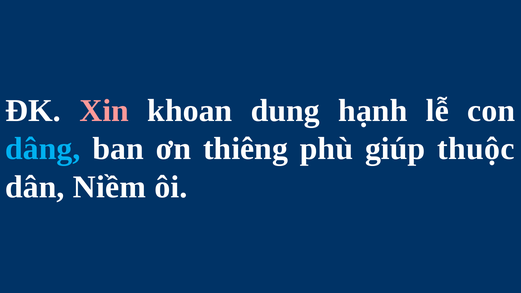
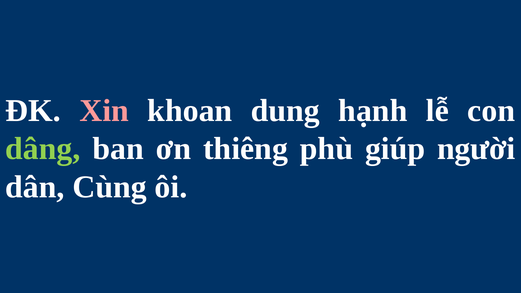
dâng colour: light blue -> light green
thuộc: thuộc -> người
Niềm: Niềm -> Cùng
